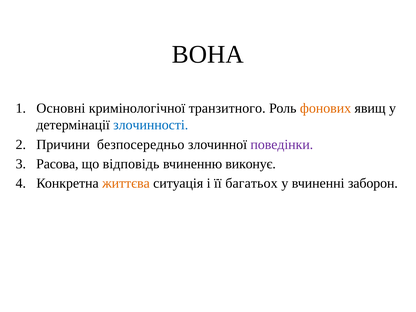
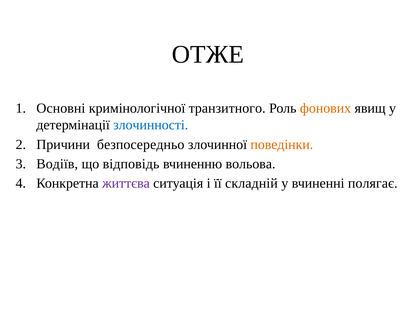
ВОНА: ВОНА -> ОТЖЕ
поведінки colour: purple -> orange
Расова: Расова -> Водіїв
виконує: виконує -> вольова
життєва colour: orange -> purple
багатьох: багатьох -> складній
заборон: заборон -> полягає
